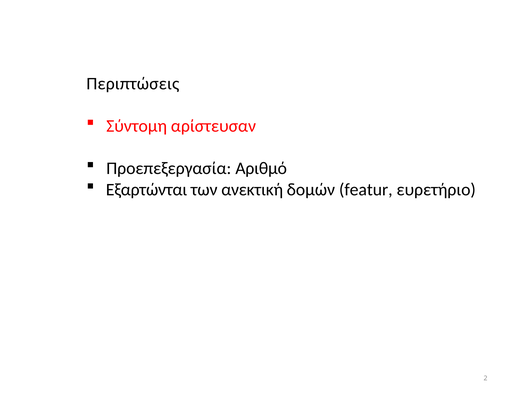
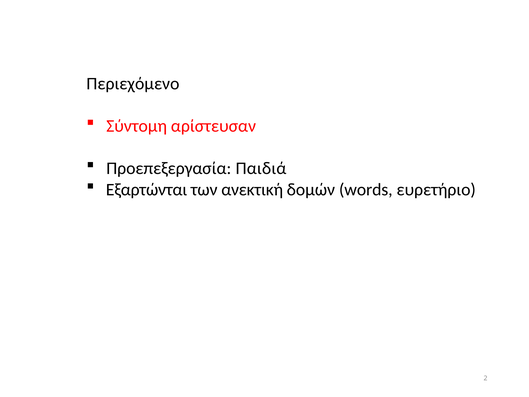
Περιπτώσεις: Περιπτώσεις -> Περιεχόμενο
Αριθμό: Αριθμό -> Παιδιά
featur: featur -> words
